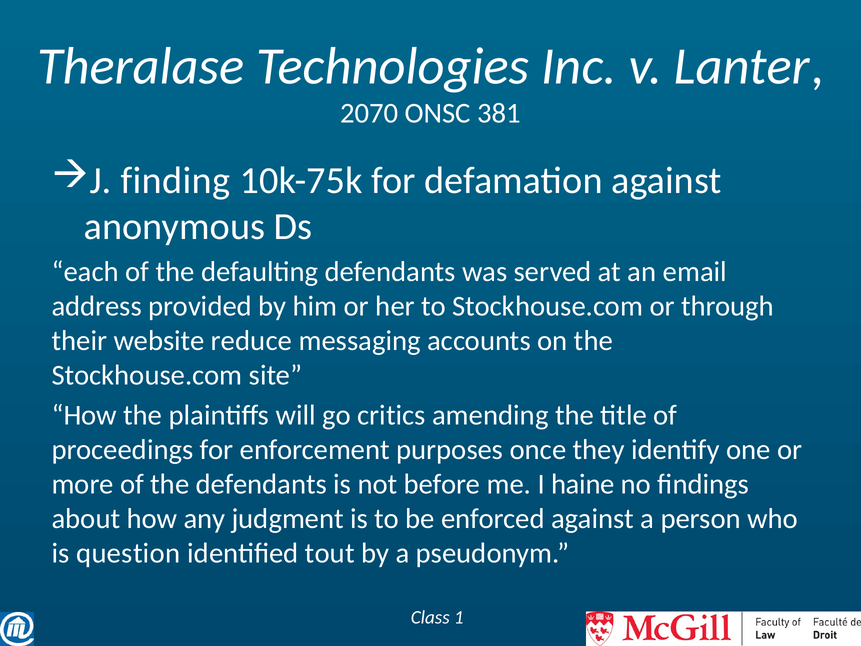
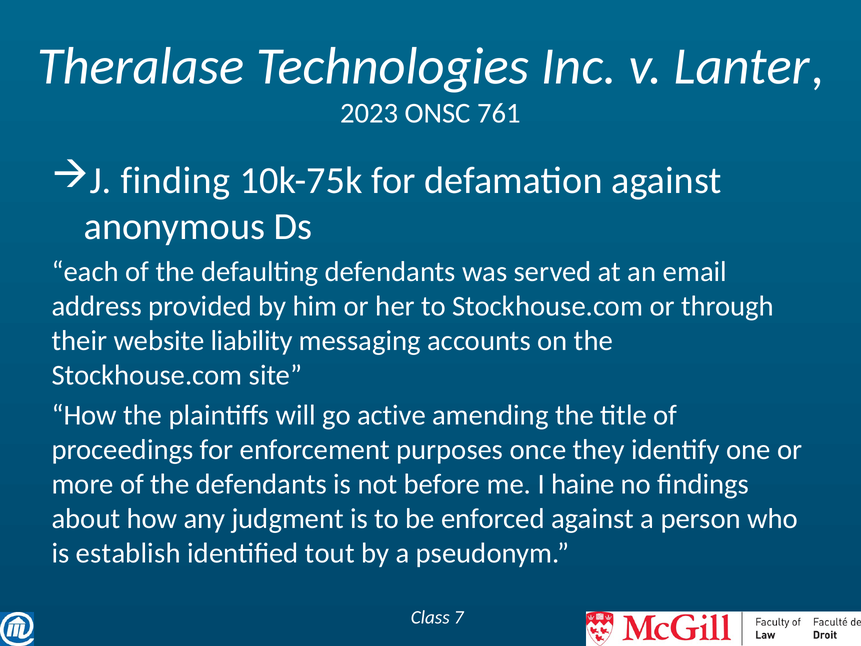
2070: 2070 -> 2023
381: 381 -> 761
reduce: reduce -> liability
critics: critics -> active
question: question -> establish
1: 1 -> 7
